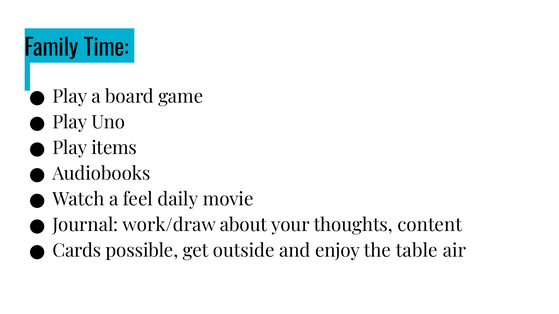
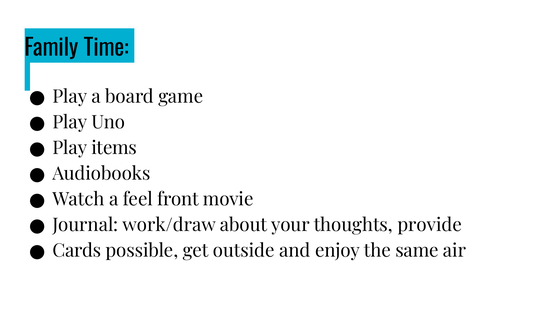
daily: daily -> front
content: content -> provide
table: table -> same
